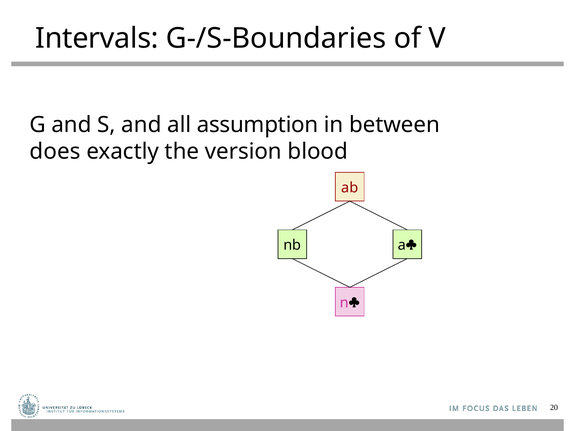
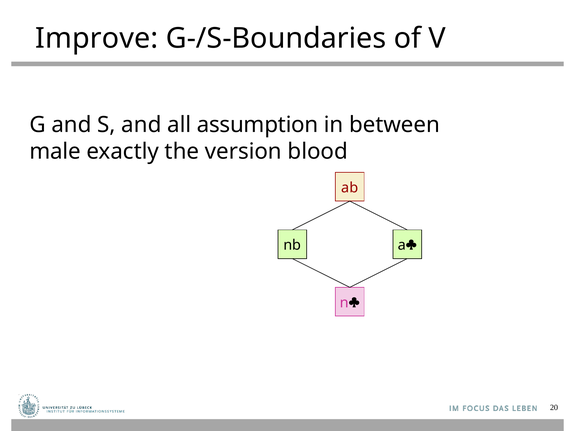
Intervals: Intervals -> Improve
does: does -> male
